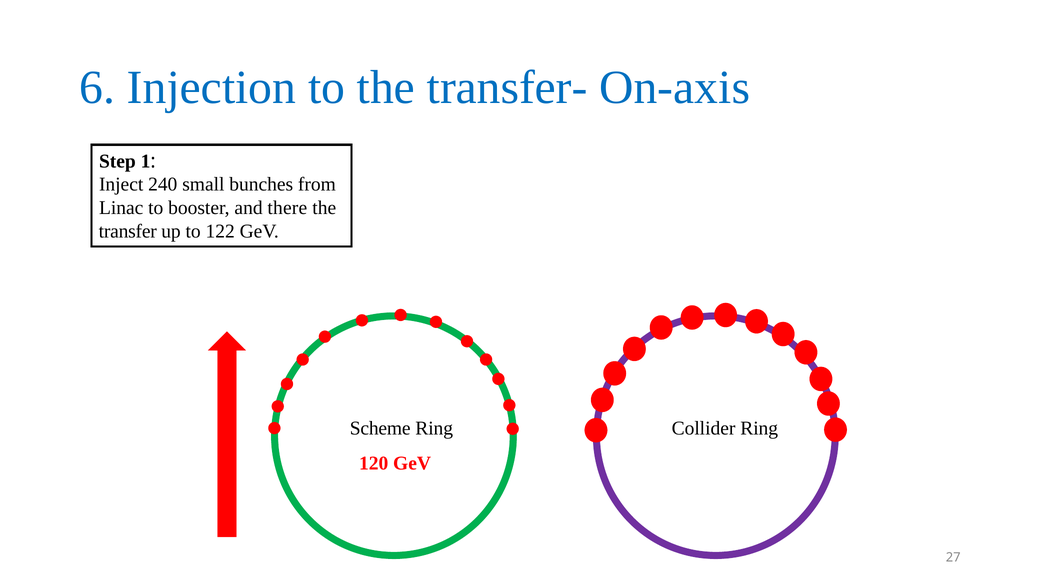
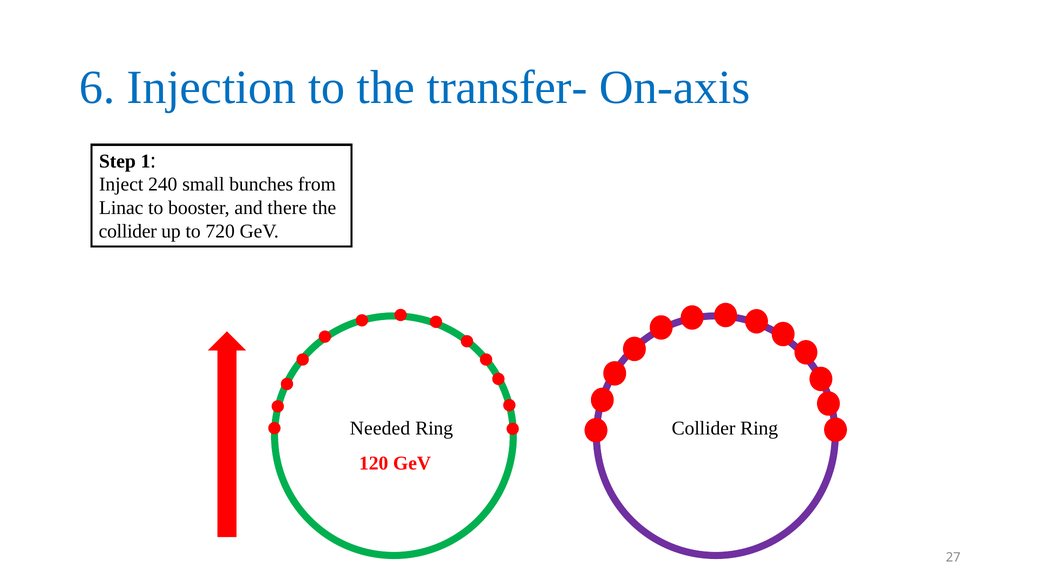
transfer at (128, 231): transfer -> collider
122: 122 -> 720
Scheme: Scheme -> Needed
